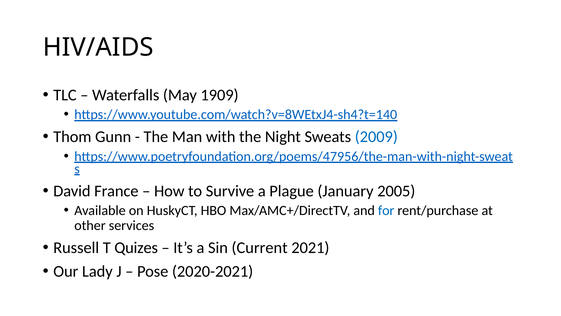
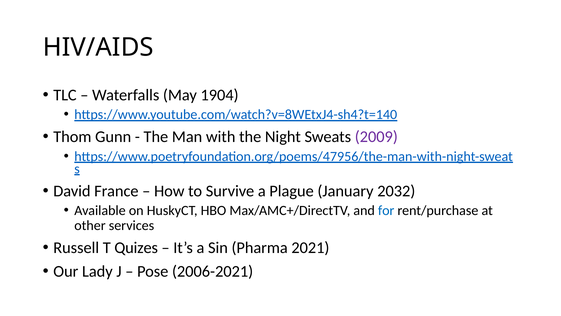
1909: 1909 -> 1904
2009 colour: blue -> purple
2005: 2005 -> 2032
Current: Current -> Pharma
2020-2021: 2020-2021 -> 2006-2021
